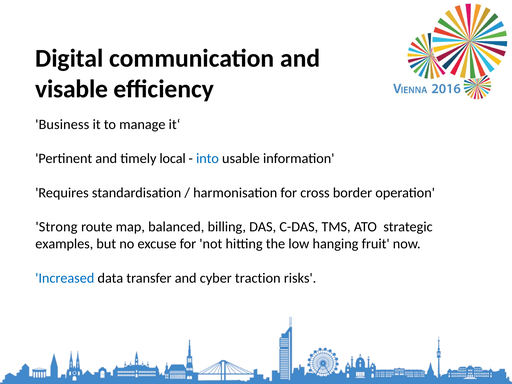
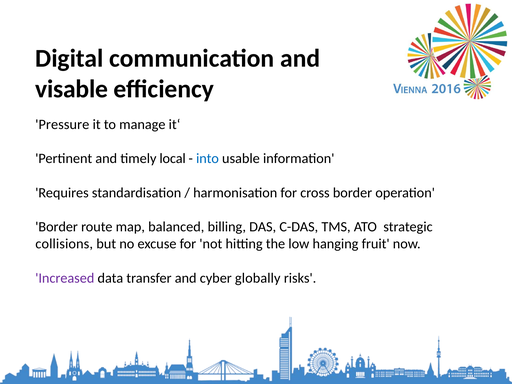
Business: Business -> Pressure
Strong at (56, 227): Strong -> Border
examples: examples -> collisions
Increased colour: blue -> purple
traction: traction -> globally
